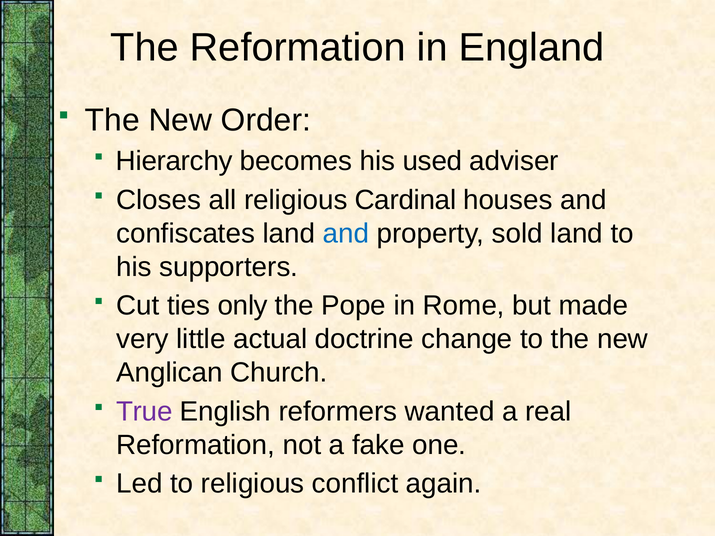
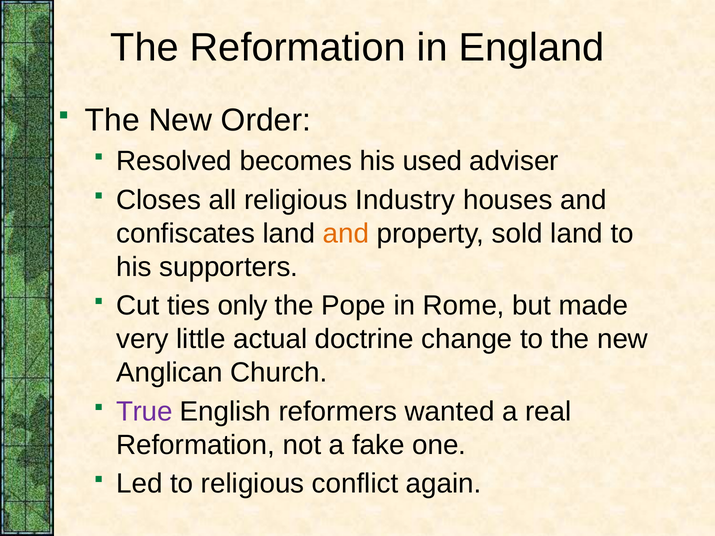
Hierarchy: Hierarchy -> Resolved
Cardinal: Cardinal -> Industry
and at (346, 234) colour: blue -> orange
